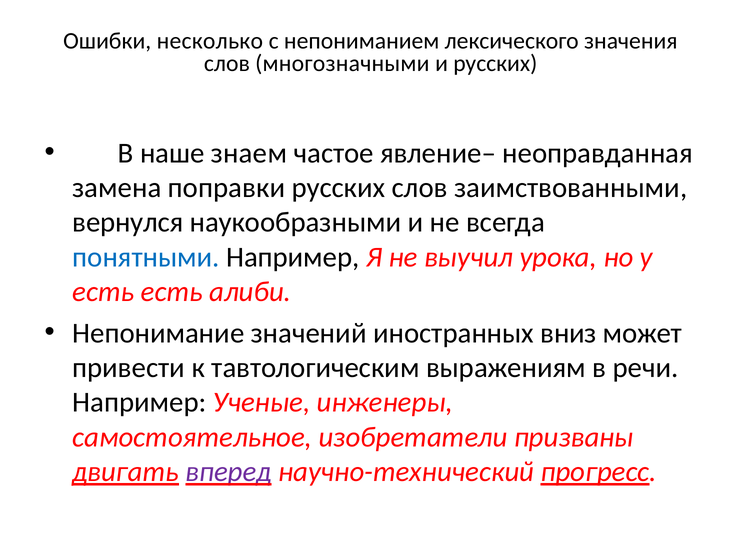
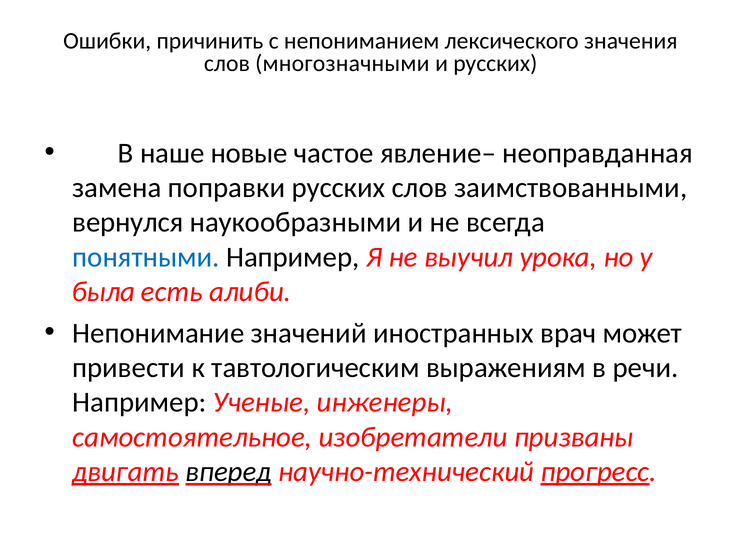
несколько: несколько -> причинить
знаем: знаем -> новые
есть at (103, 291): есть -> была
вниз: вниз -> врач
вперед colour: purple -> black
